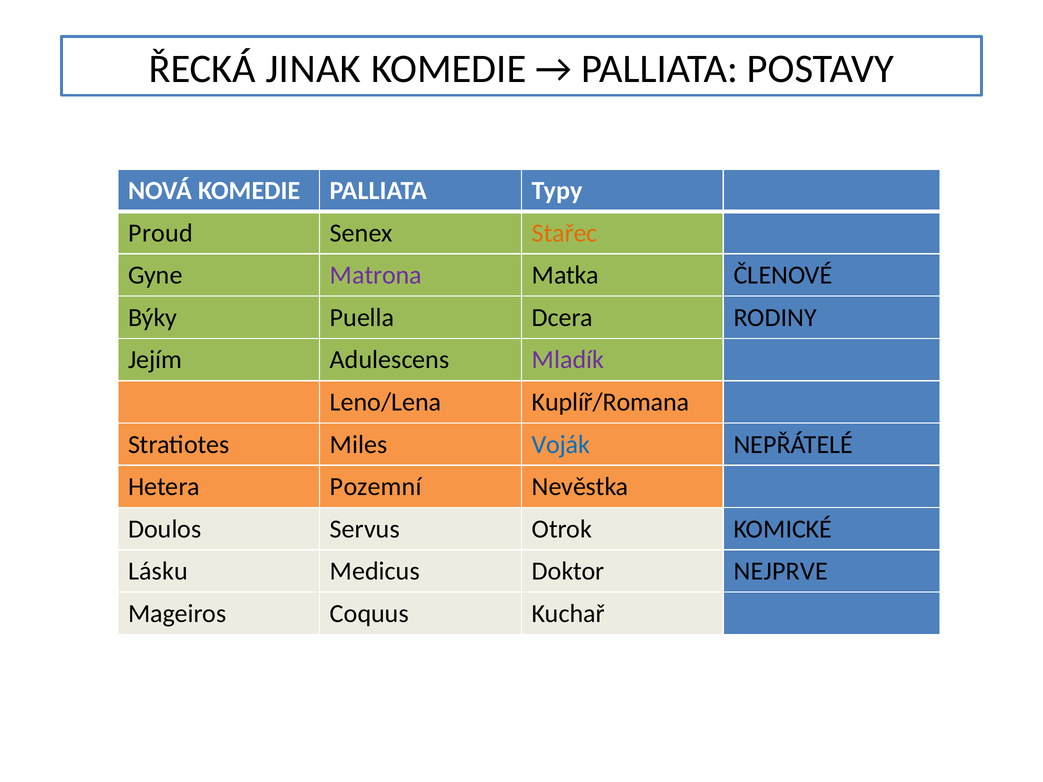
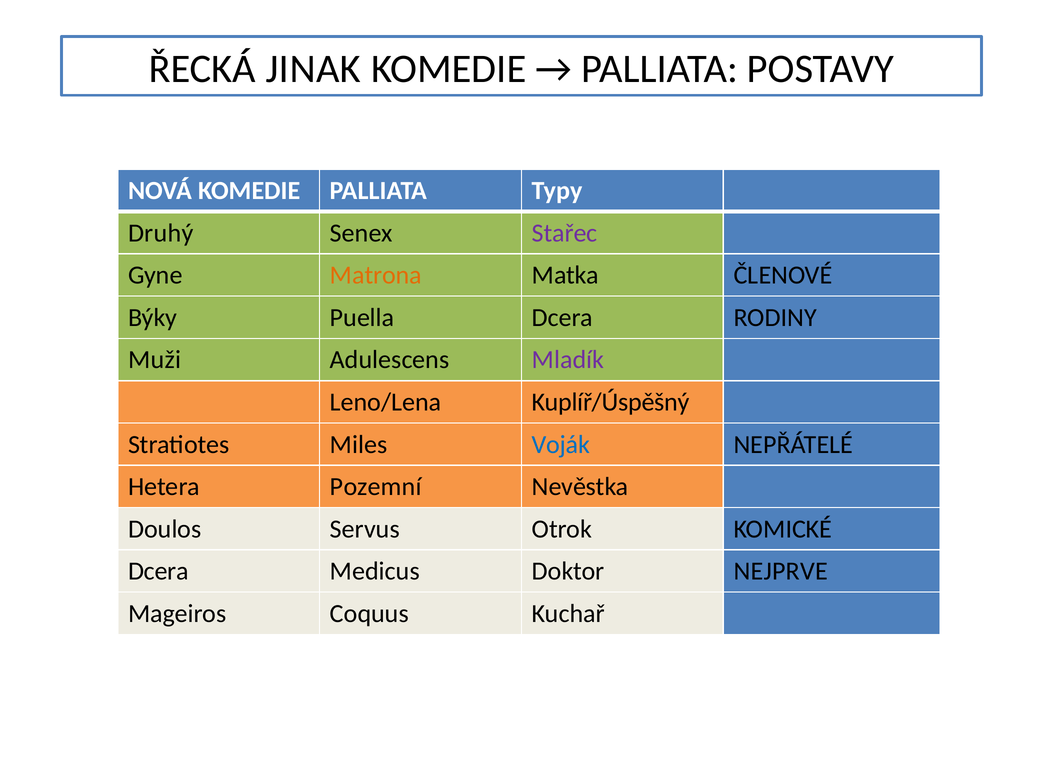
Proud: Proud -> Druhý
Stařec colour: orange -> purple
Matrona colour: purple -> orange
Jejím: Jejím -> Muži
Kuplíř/Romana: Kuplíř/Romana -> Kuplíř/Úspěšný
Lásku at (158, 571): Lásku -> Dcera
